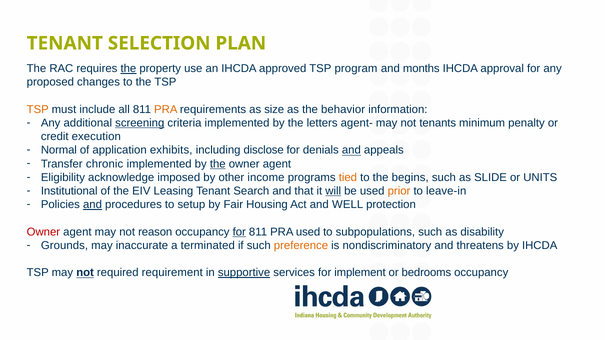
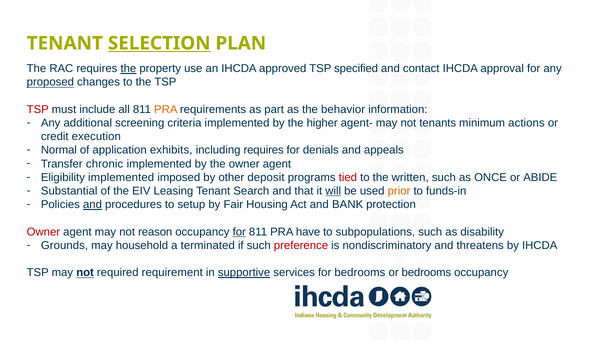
SELECTION underline: none -> present
program: program -> specified
months: months -> contact
proposed underline: none -> present
TSP at (38, 110) colour: orange -> red
size: size -> part
screening underline: present -> none
letters: letters -> higher
penalty: penalty -> actions
including disclose: disclose -> requires
and at (351, 150) underline: present -> none
the at (218, 164) underline: present -> none
Eligibility acknowledge: acknowledge -> implemented
income: income -> deposit
tied colour: orange -> red
begins: begins -> written
SLIDE: SLIDE -> ONCE
UNITS: UNITS -> ABIDE
Institutional: Institutional -> Substantial
leave-in: leave-in -> funds-in
WELL: WELL -> BANK
PRA used: used -> have
inaccurate: inaccurate -> household
preference colour: orange -> red
for implement: implement -> bedrooms
